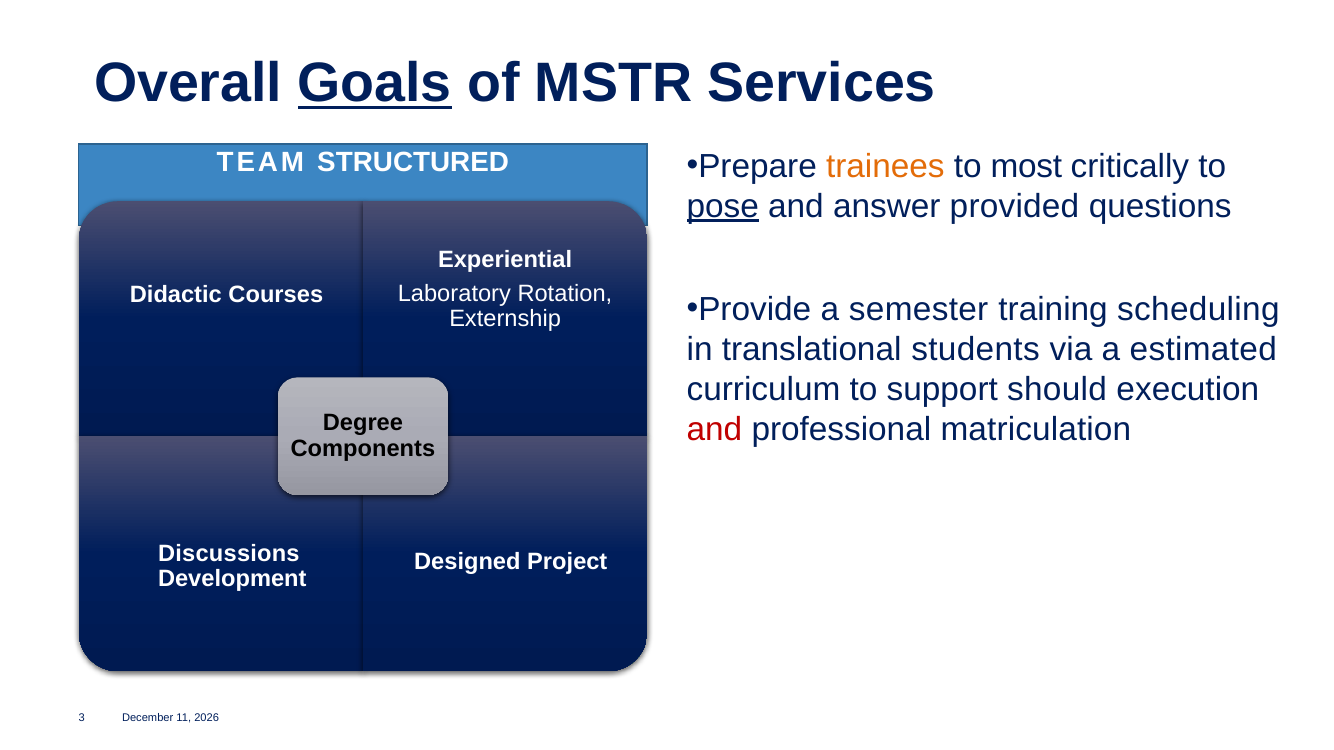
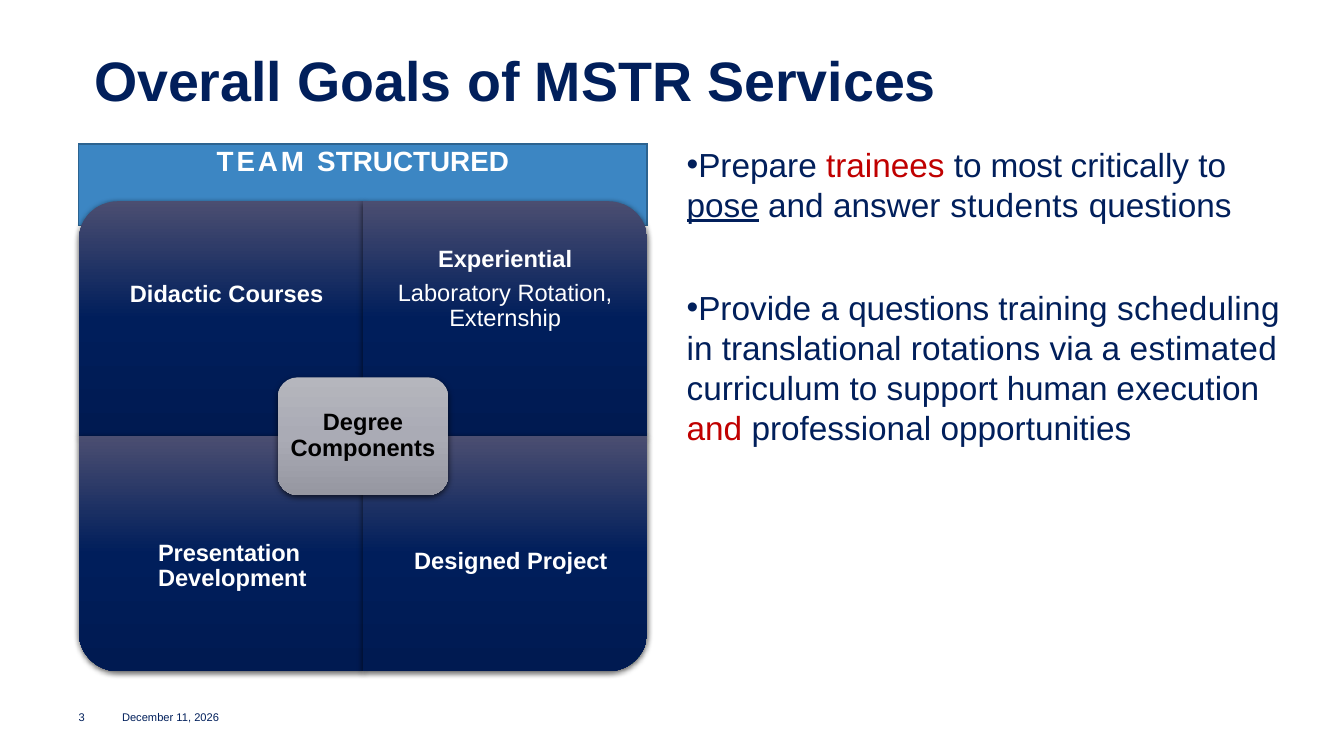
Goals underline: present -> none
trainees colour: orange -> red
provided: provided -> students
a semester: semester -> questions
students: students -> rotations
should: should -> human
matriculation: matriculation -> opportunities
Discussions: Discussions -> Presentation
